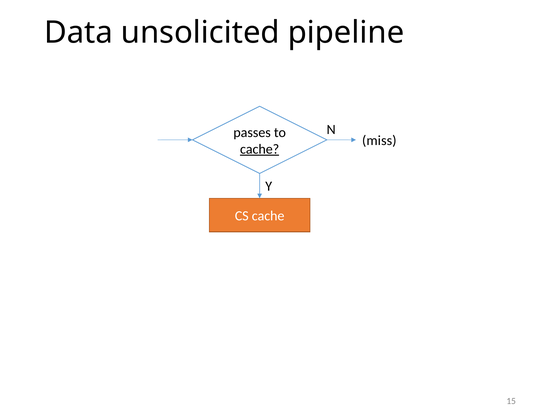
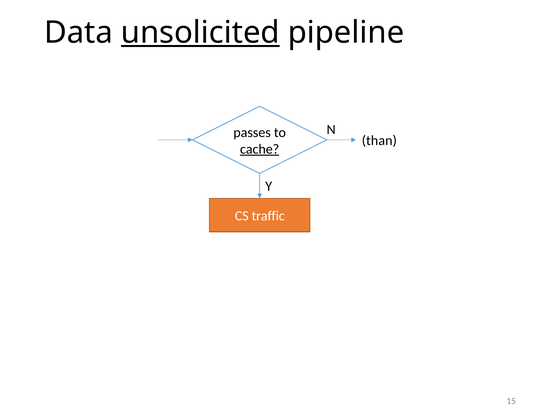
unsolicited underline: none -> present
miss: miss -> than
CS cache: cache -> traffic
